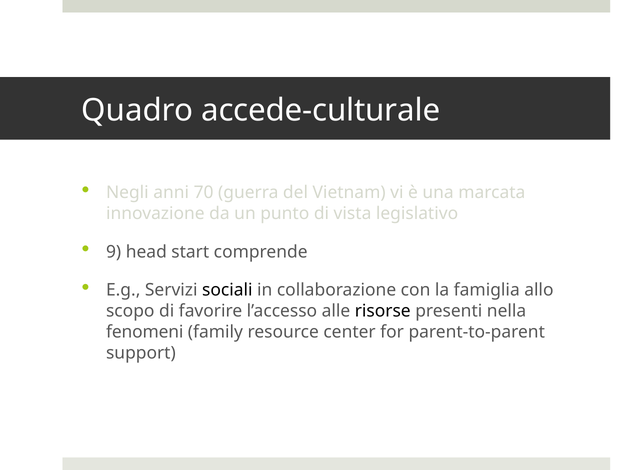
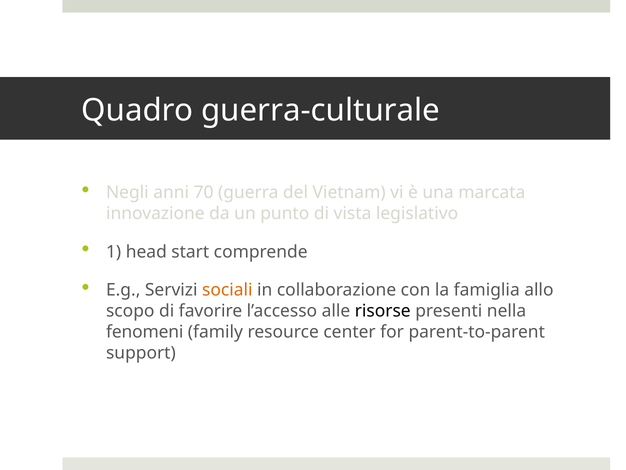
accede-culturale: accede-culturale -> guerra-culturale
9: 9 -> 1
sociali colour: black -> orange
